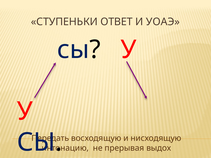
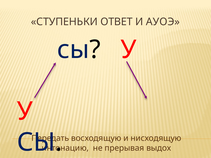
УОАЭ: УОАЭ -> АУОЭ
